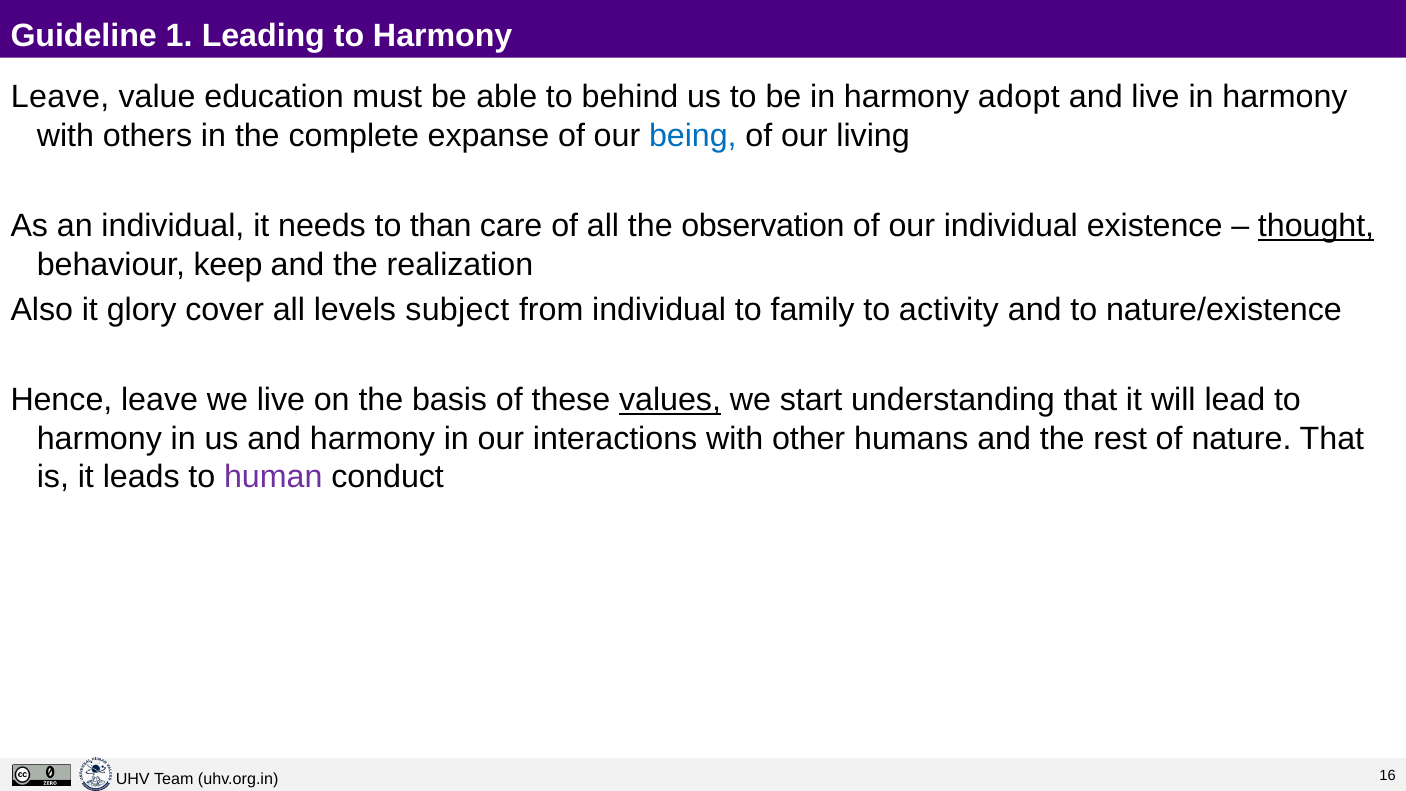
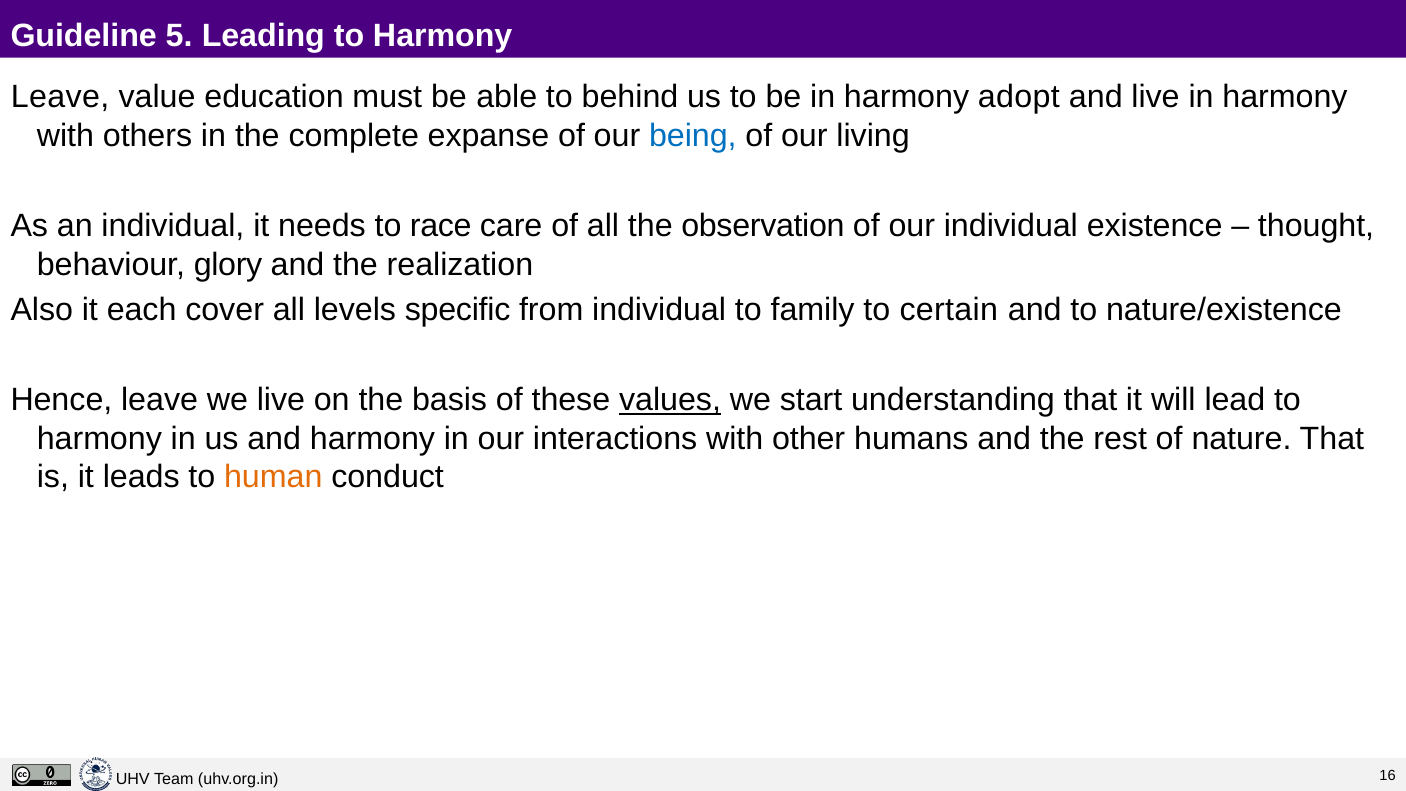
1: 1 -> 5
than: than -> race
thought underline: present -> none
keep: keep -> glory
glory: glory -> each
subject: subject -> specific
activity: activity -> certain
human colour: purple -> orange
